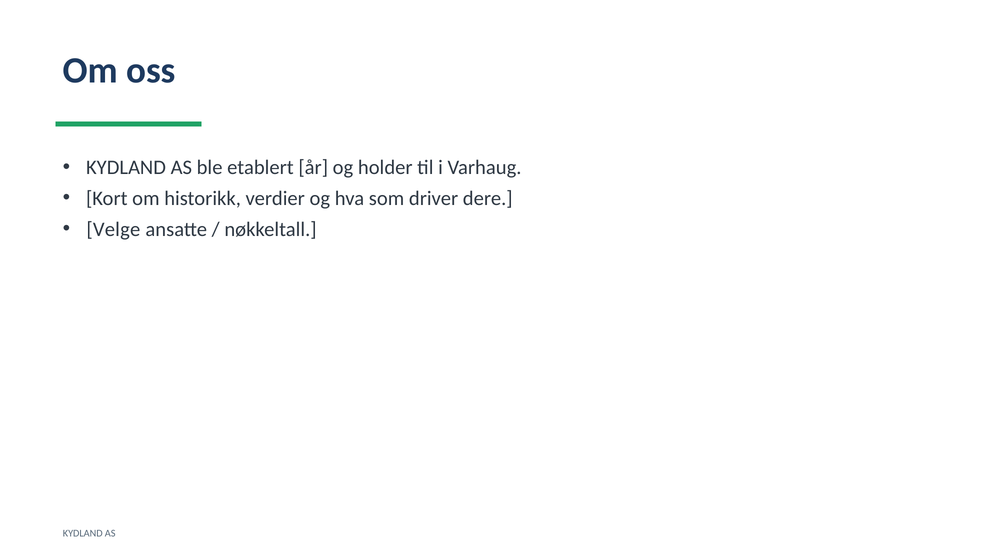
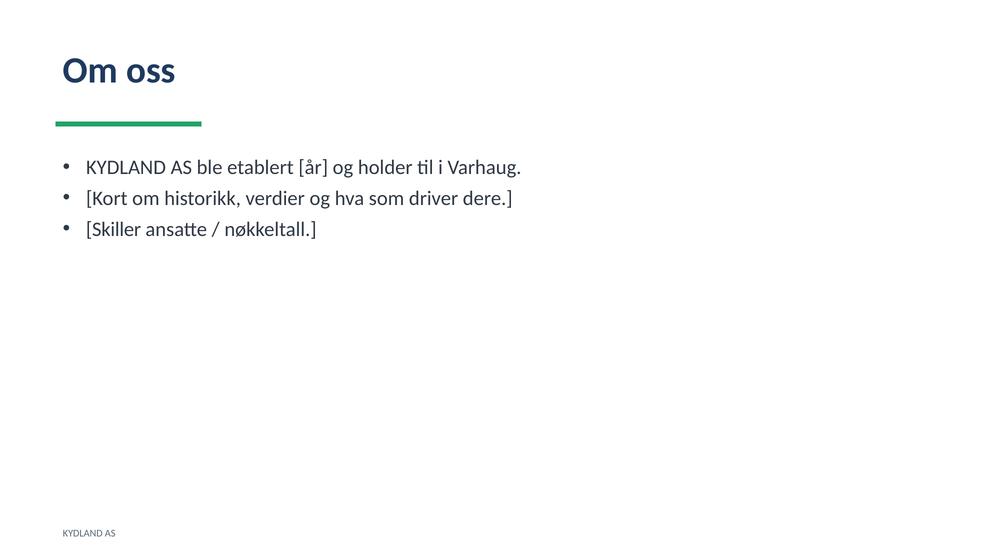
Velge: Velge -> Skiller
